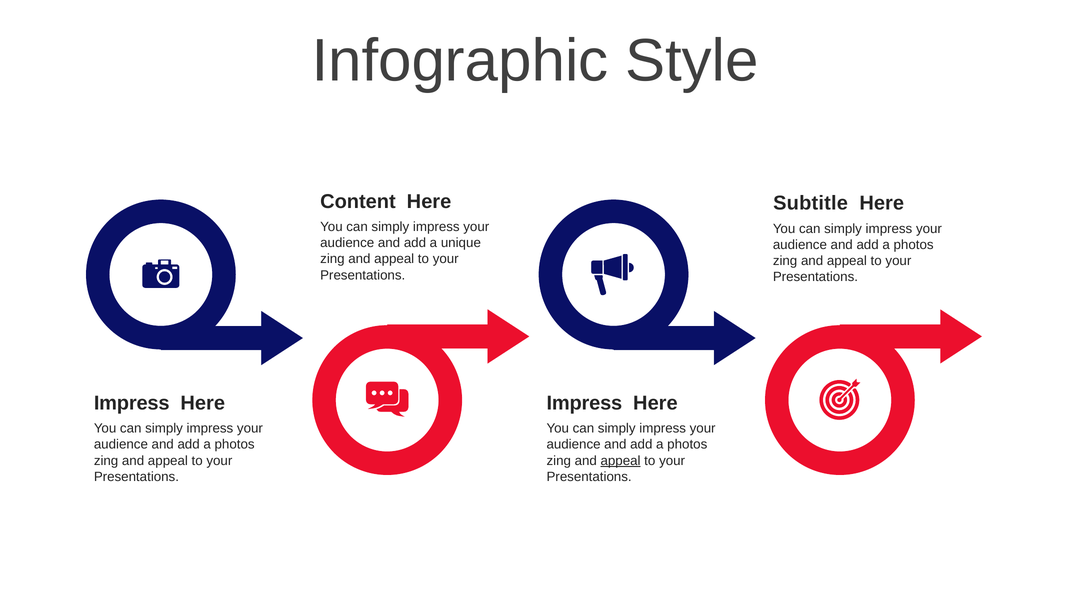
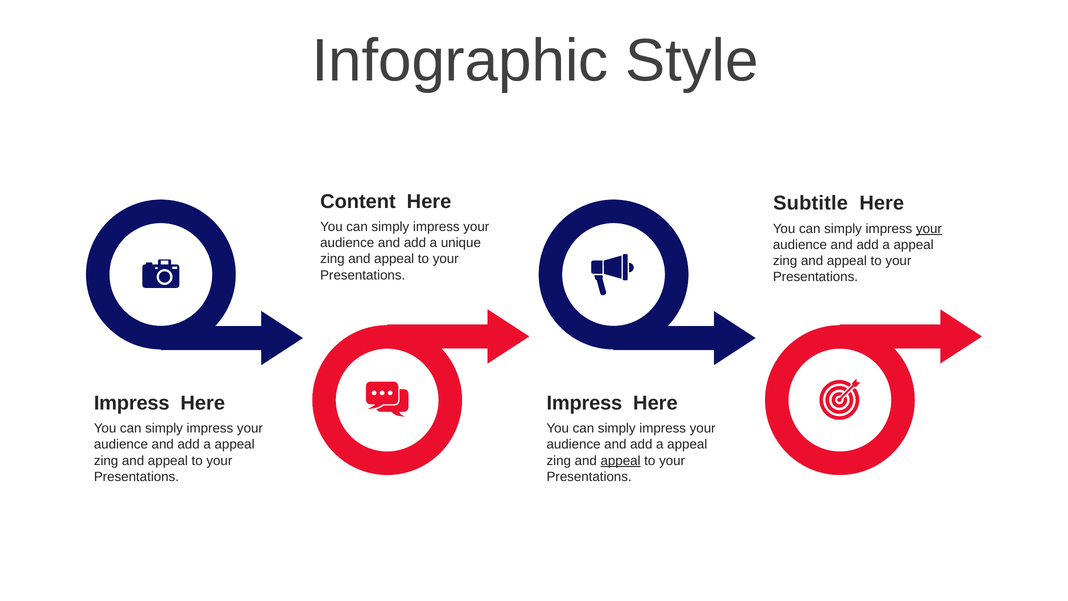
your at (929, 229) underline: none -> present
photos at (914, 245): photos -> appeal
photos at (235, 444): photos -> appeal
photos at (687, 444): photos -> appeal
